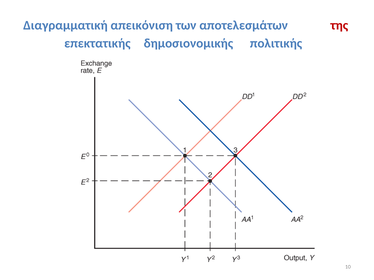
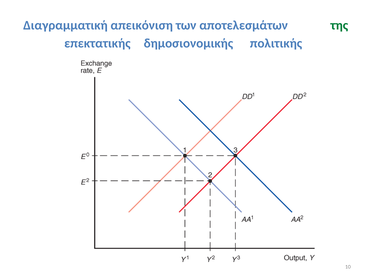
της colour: red -> green
